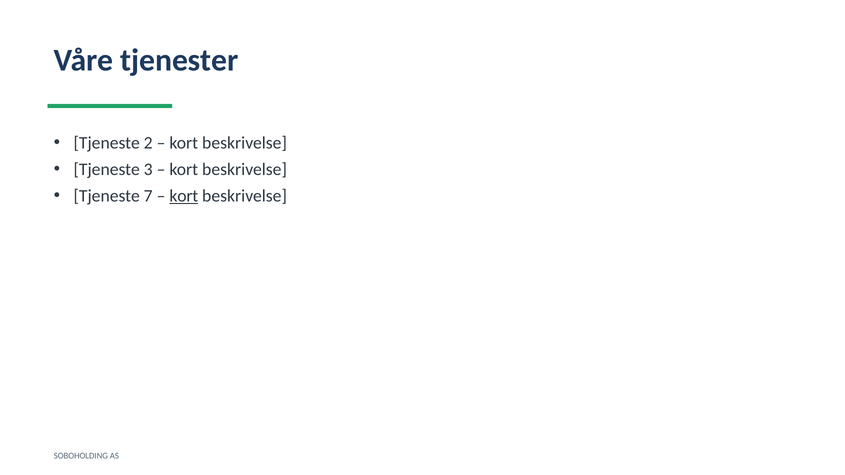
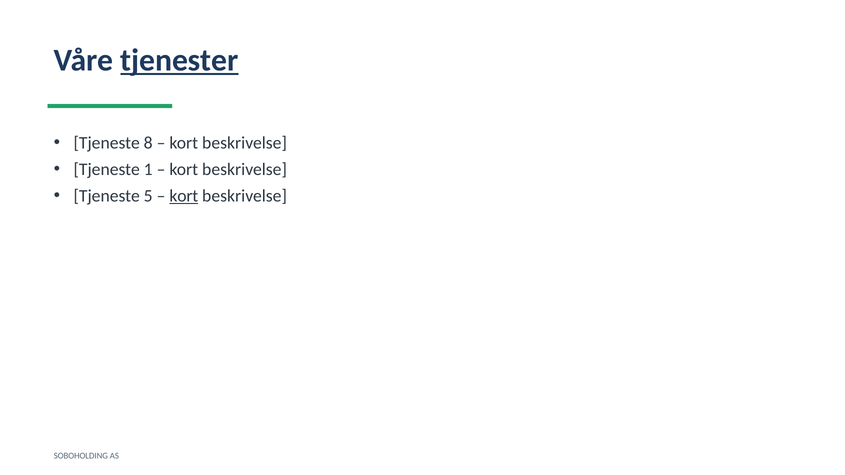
tjenester underline: none -> present
2: 2 -> 8
3: 3 -> 1
7: 7 -> 5
